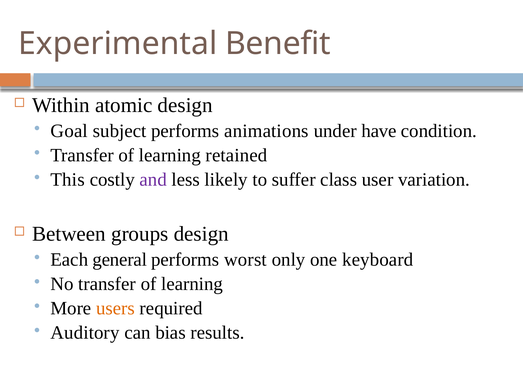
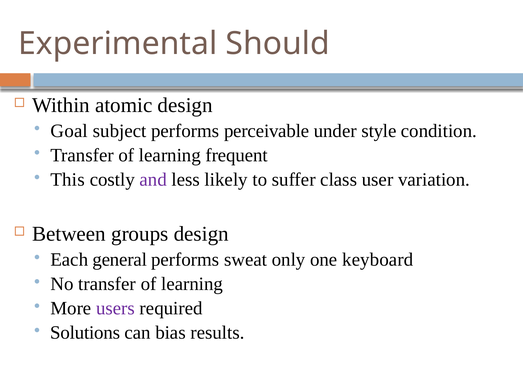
Benefit: Benefit -> Should
animations: animations -> perceivable
have: have -> style
retained: retained -> frequent
worst: worst -> sweat
users colour: orange -> purple
Auditory: Auditory -> Solutions
